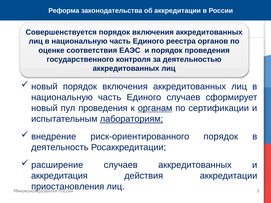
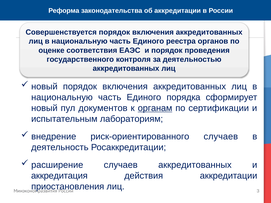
Единого случаев: случаев -> порядка
пул проведения: проведения -> документов
лабораториям underline: present -> none
риск-ориентированного порядок: порядок -> случаев
